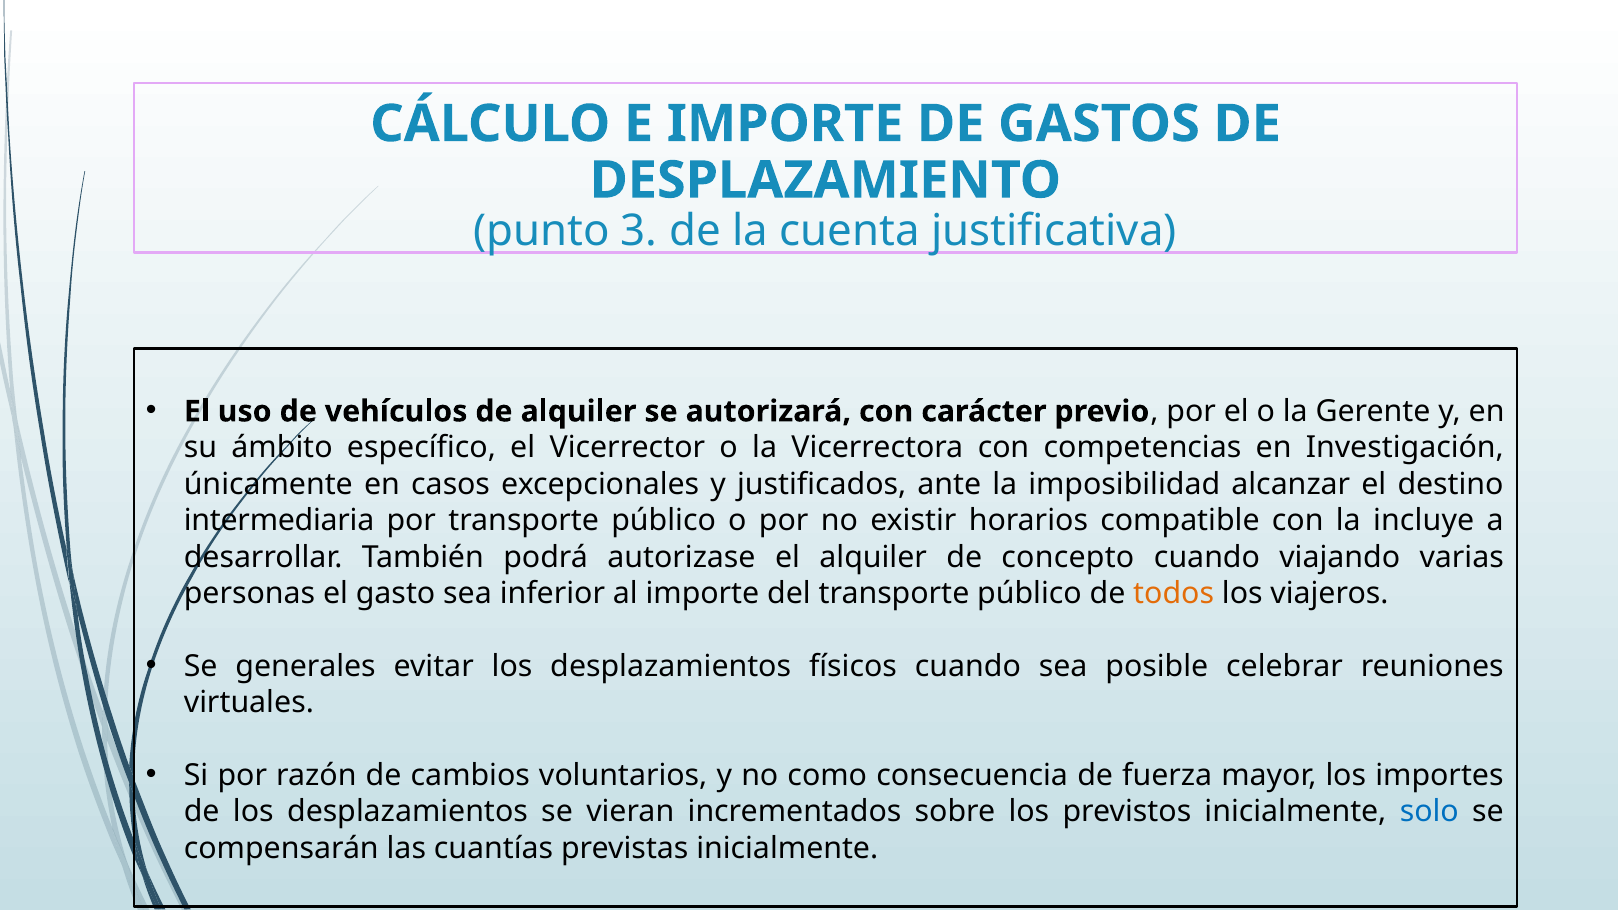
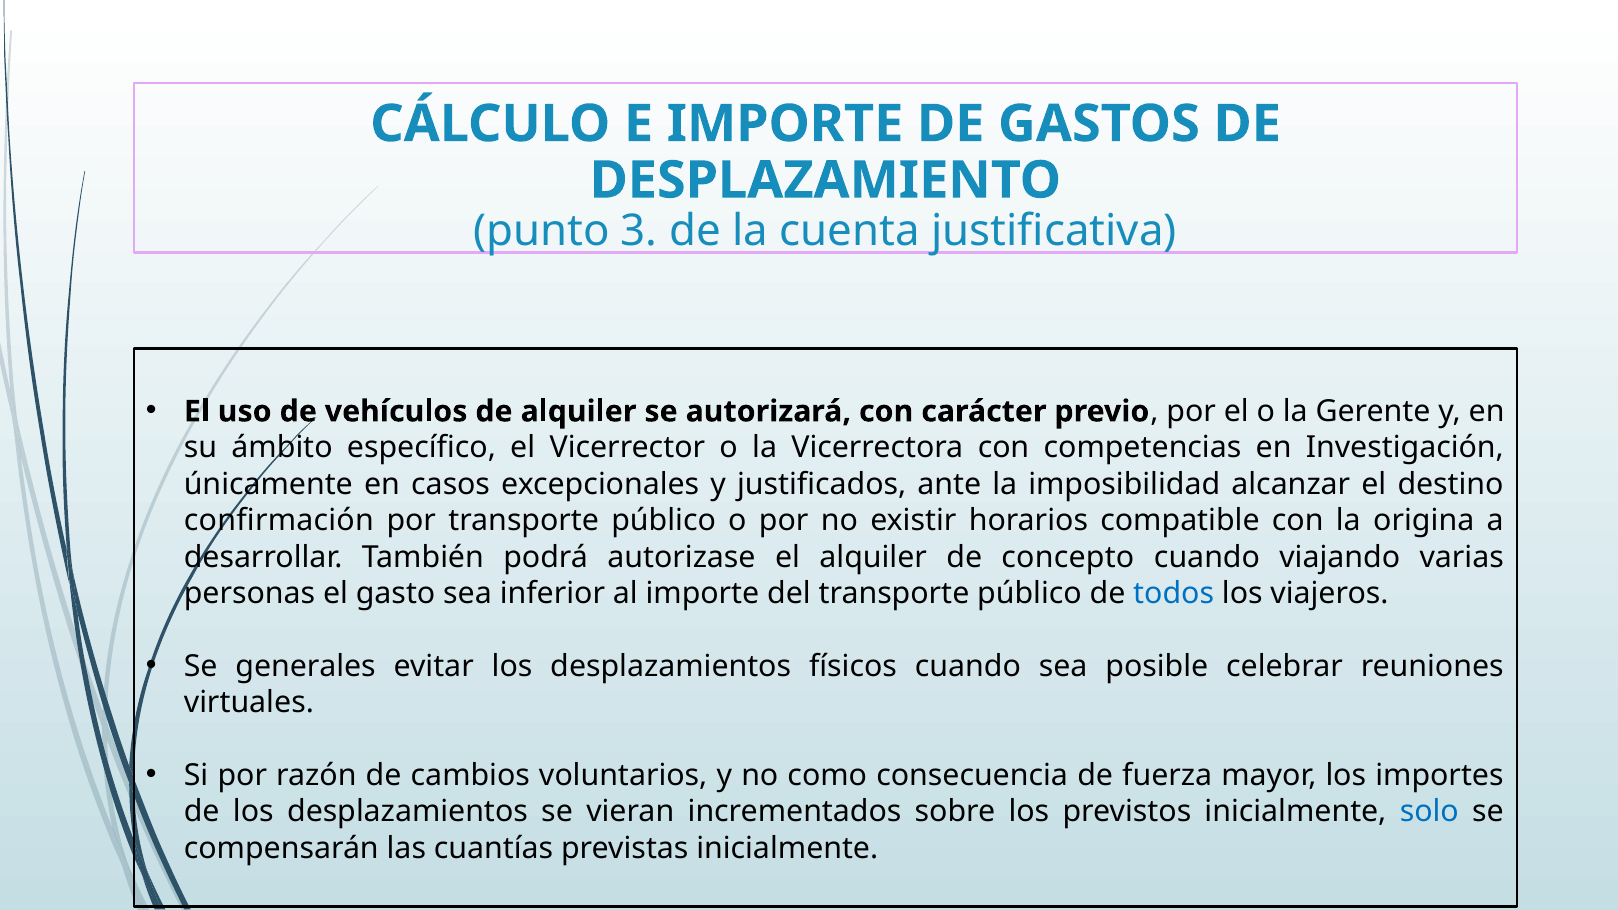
intermediaria: intermediaria -> confirmación
incluye: incluye -> origina
todos colour: orange -> blue
